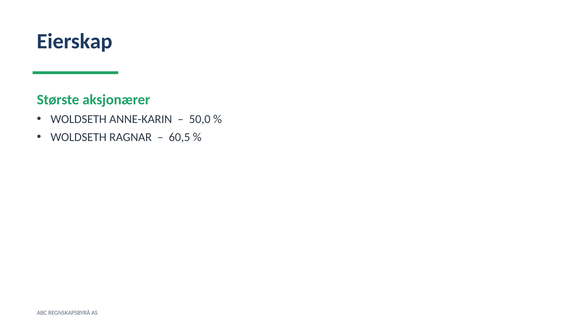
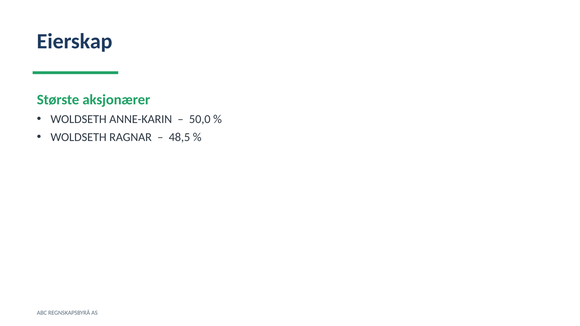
60,5: 60,5 -> 48,5
